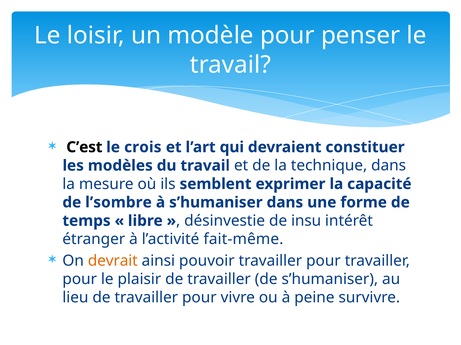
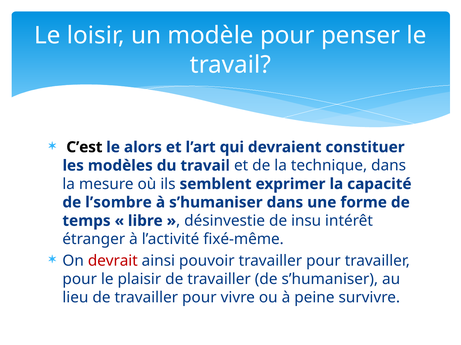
crois: crois -> alors
fait-même: fait-même -> fixé-même
devrait colour: orange -> red
